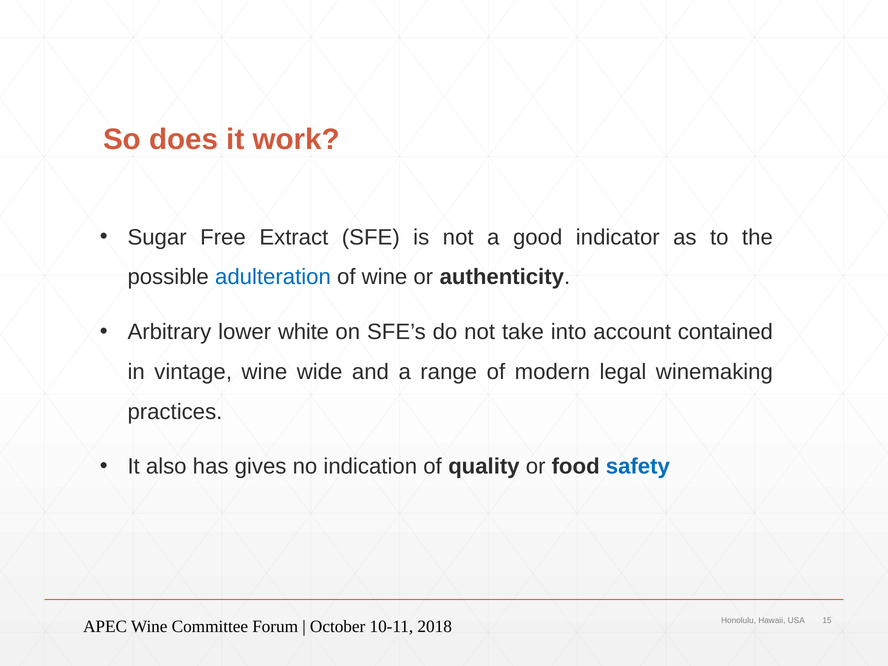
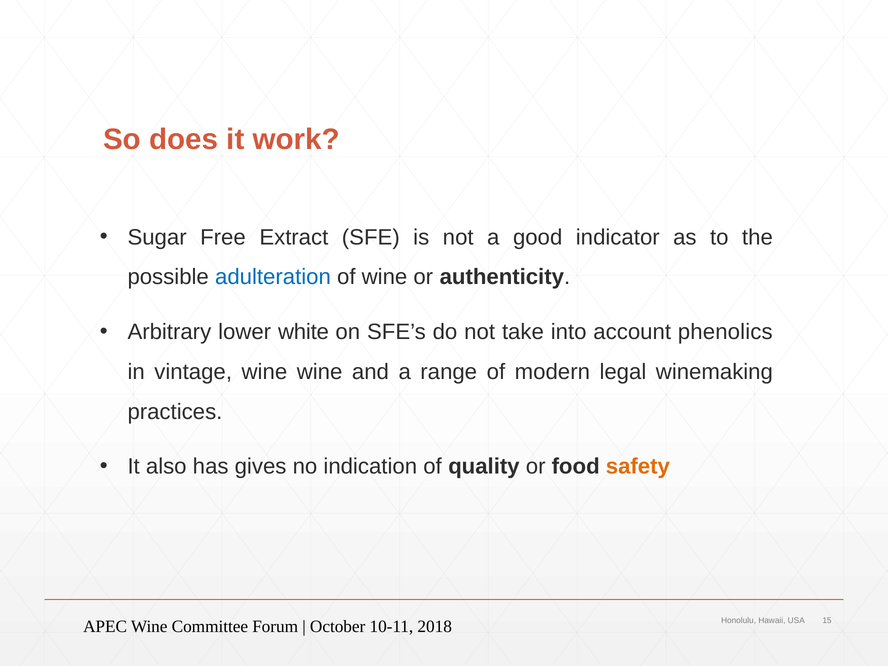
contained: contained -> phenolics
wine wide: wide -> wine
safety colour: blue -> orange
